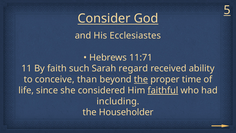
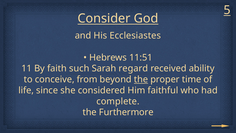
11:71: 11:71 -> 11:51
than: than -> from
faithful underline: present -> none
including: including -> complete
Householder: Householder -> Furthermore
